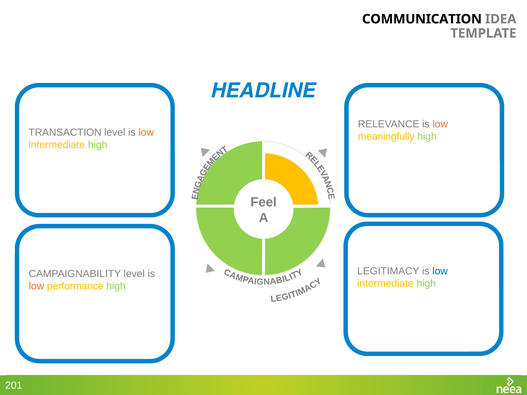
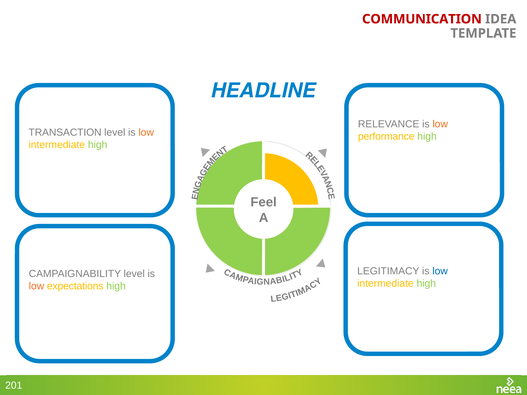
COMMUNICATION colour: black -> red
meaningfully: meaningfully -> performance
performance: performance -> expectations
